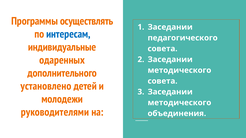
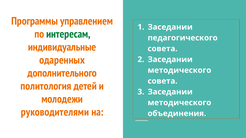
осуществлять: осуществлять -> управлением
интересам colour: blue -> green
установлено: установлено -> политология
